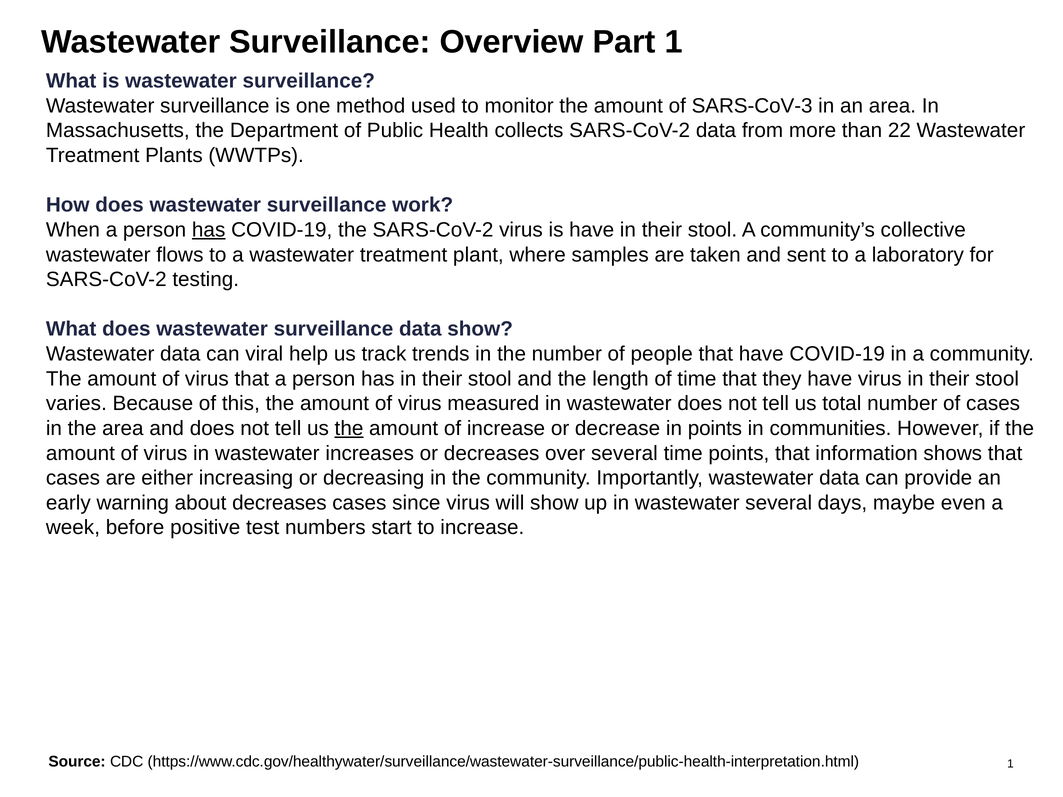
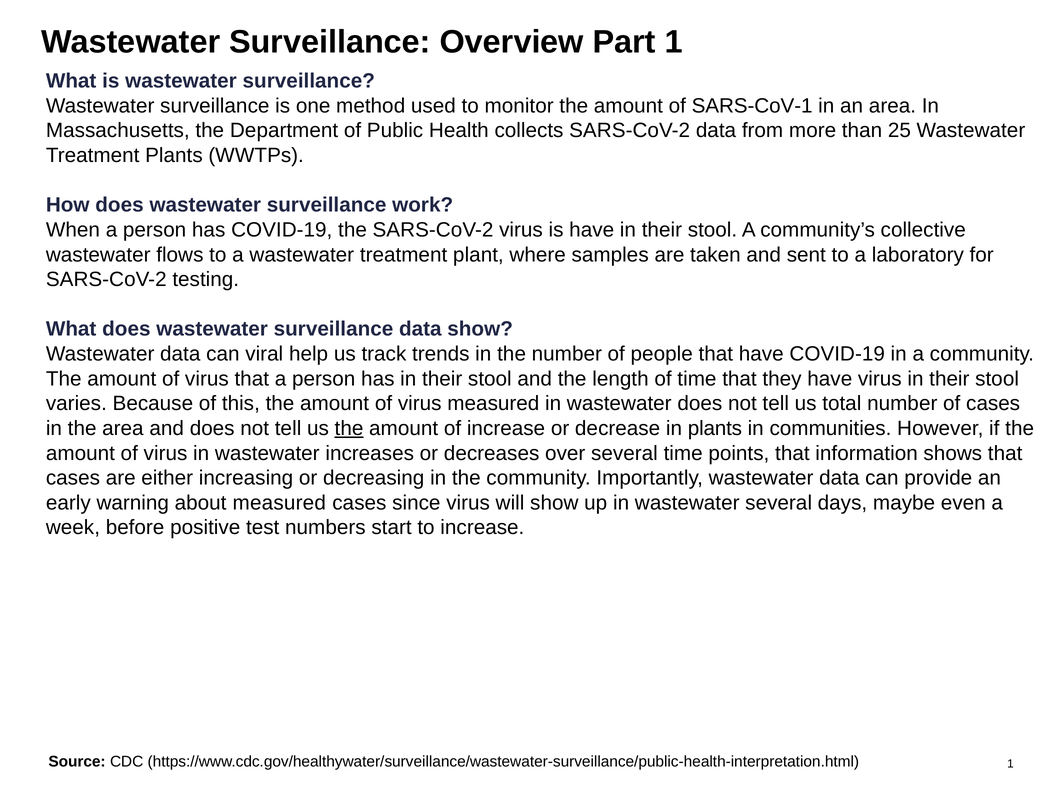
SARS-CoV-3: SARS-CoV-3 -> SARS-CoV-1
22: 22 -> 25
has at (209, 230) underline: present -> none
in points: points -> plants
about decreases: decreases -> measured
